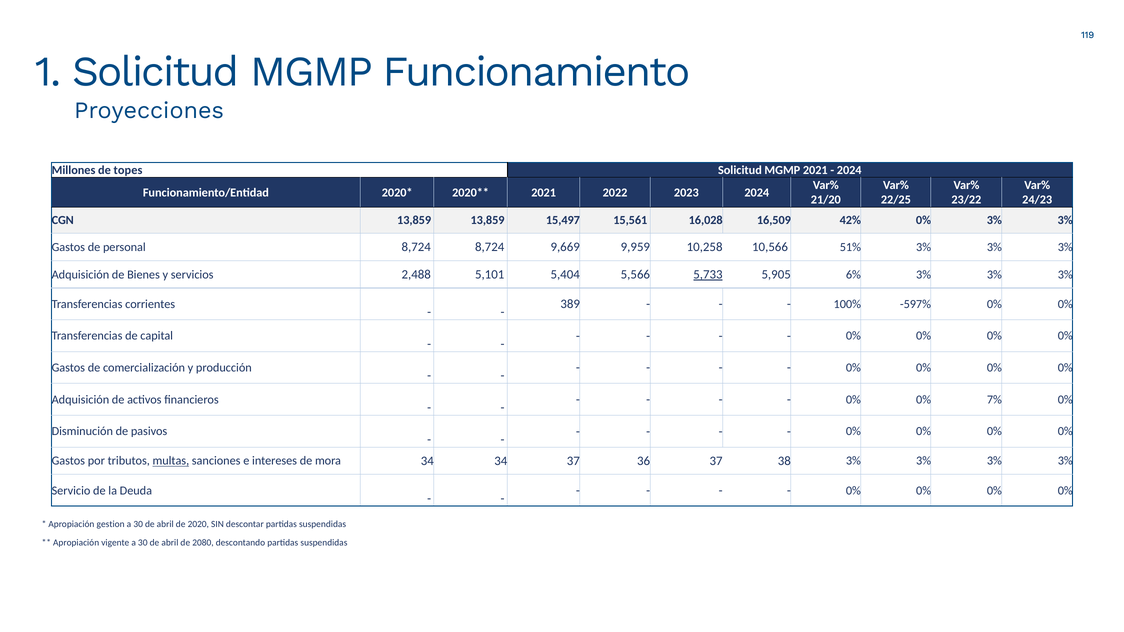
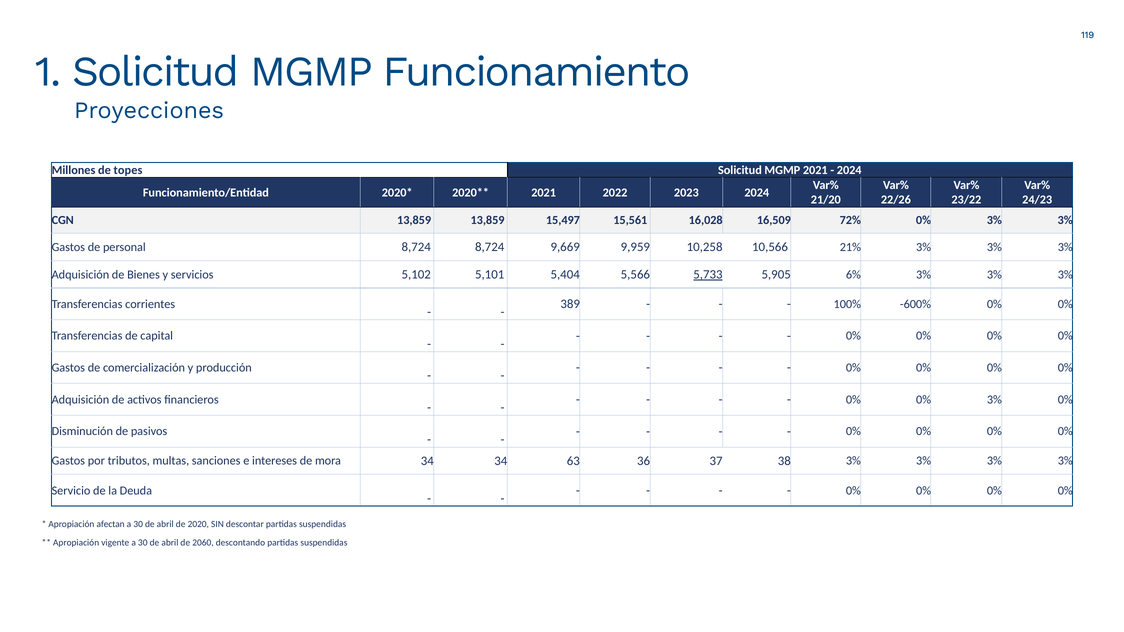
22/25: 22/25 -> 22/26
42%: 42% -> 72%
51%: 51% -> 21%
2,488: 2,488 -> 5,102
-597%: -597% -> -600%
0% 0% 7%: 7% -> 3%
multas underline: present -> none
34 37: 37 -> 63
gestion: gestion -> afectan
2080: 2080 -> 2060
